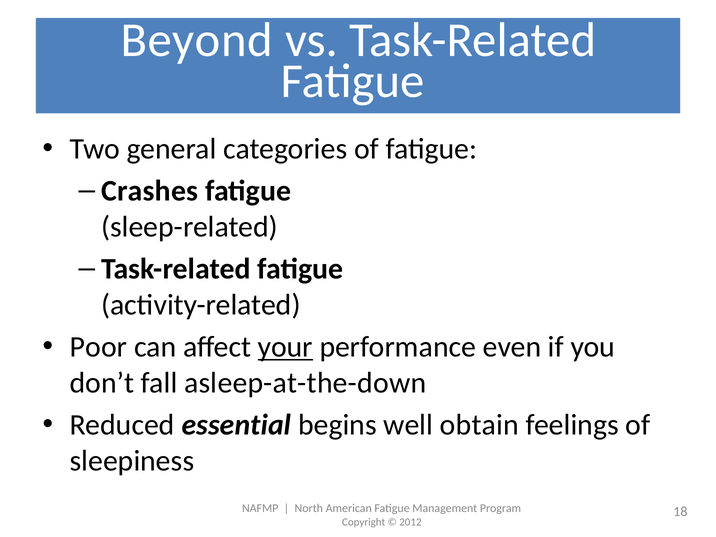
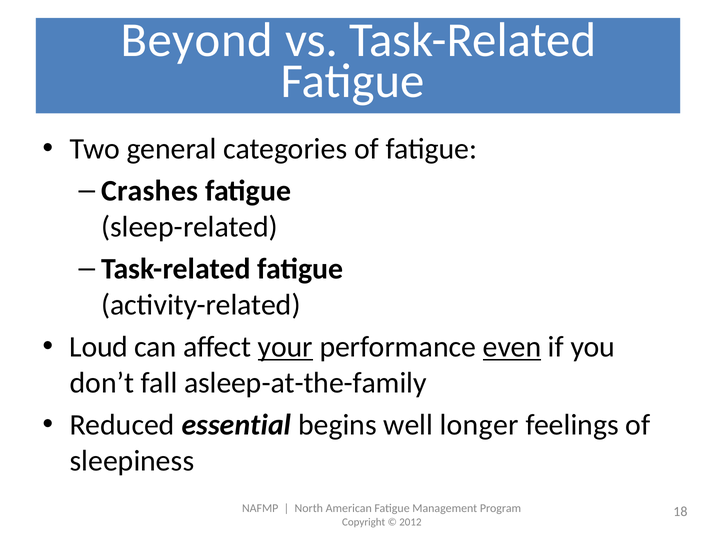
Poor: Poor -> Loud
even underline: none -> present
asleep-at-the-down: asleep-at-the-down -> asleep-at-the-family
obtain: obtain -> longer
